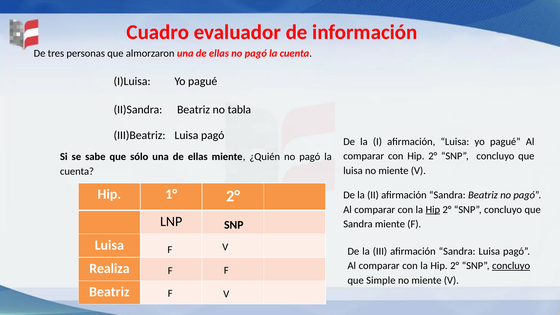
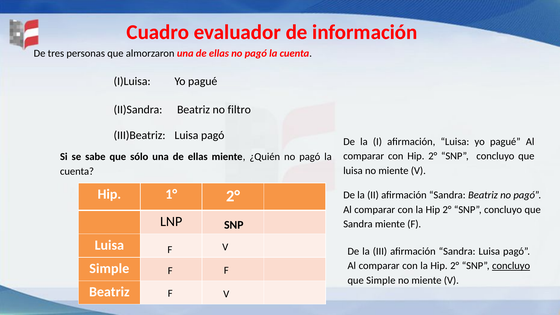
tabla: tabla -> filtro
Hip at (433, 210) underline: present -> none
Realiza at (109, 269): Realiza -> Simple
